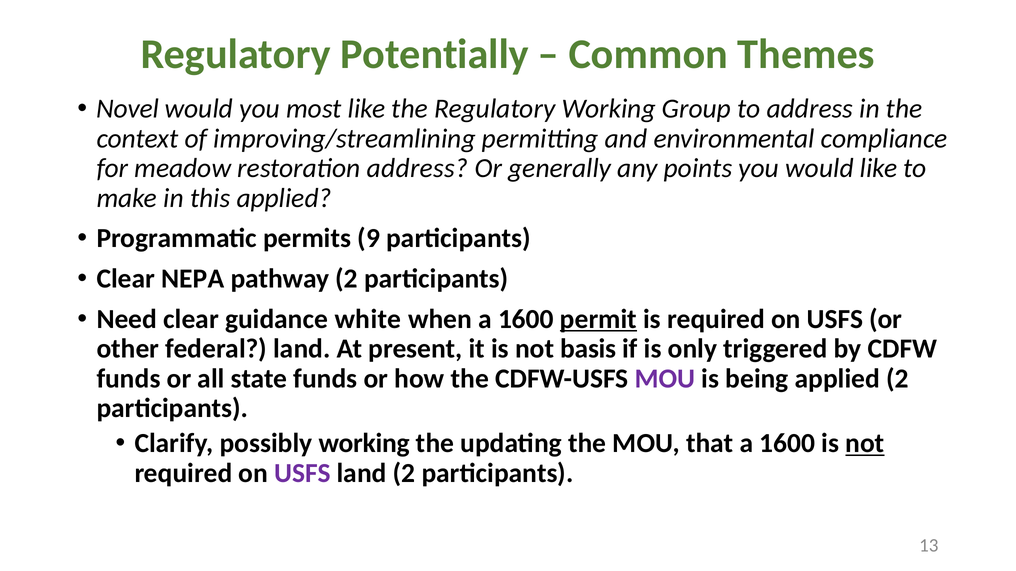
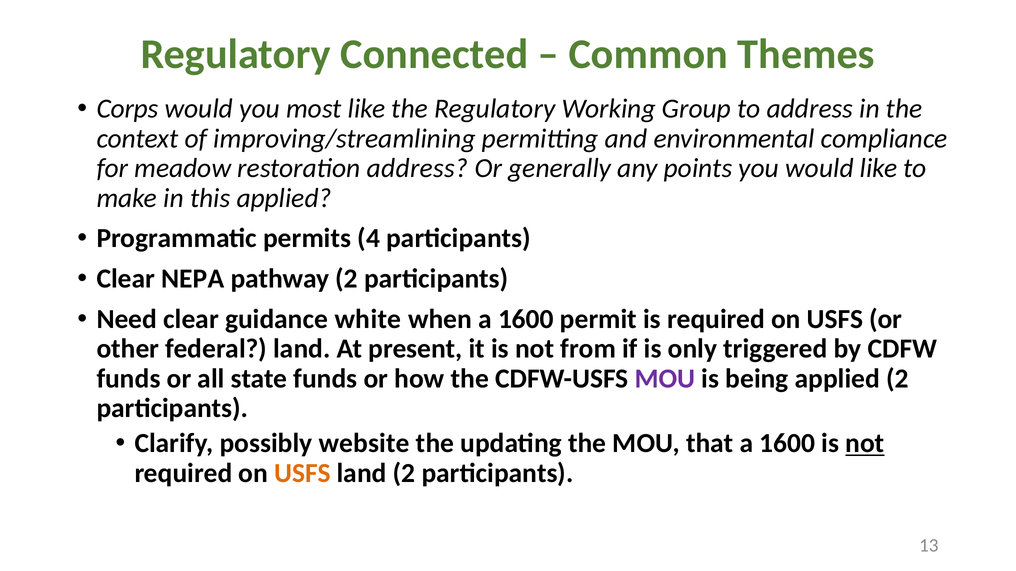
Potentially: Potentially -> Connected
Novel: Novel -> Corps
9: 9 -> 4
permit underline: present -> none
basis: basis -> from
possibly working: working -> website
USFS at (302, 474) colour: purple -> orange
